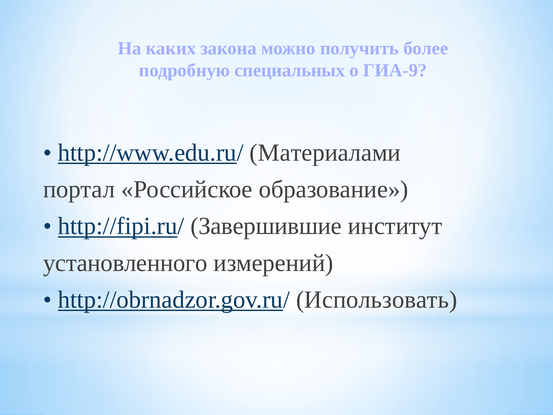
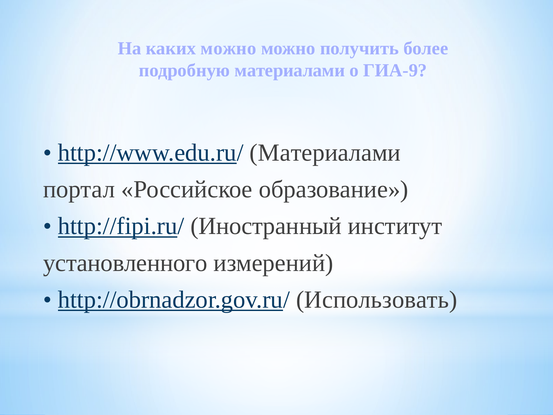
каких закона: закона -> можно
подробную специальных: специальных -> материалами
Завершившие: Завершившие -> Иностранный
